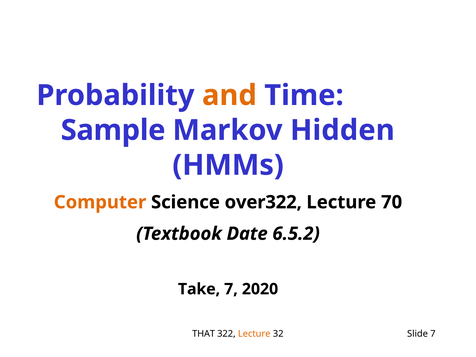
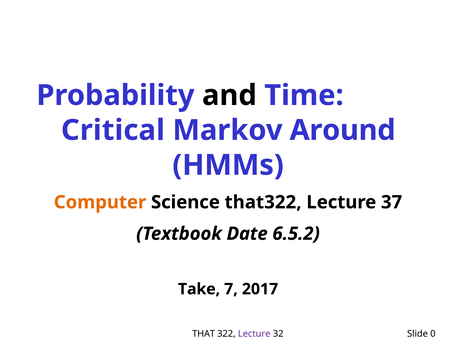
and colour: orange -> black
Sample: Sample -> Critical
Hidden: Hidden -> Around
over322: over322 -> that322
70: 70 -> 37
2020: 2020 -> 2017
Lecture at (254, 334) colour: orange -> purple
Slide 7: 7 -> 0
